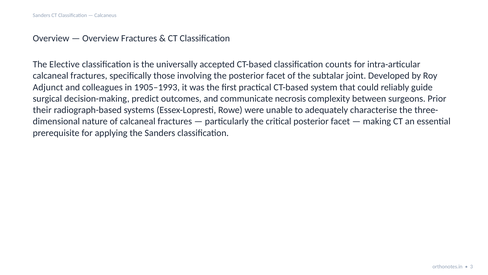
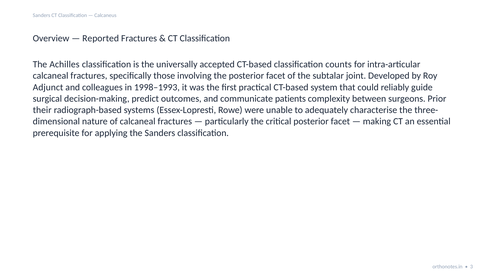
Overview at (101, 38): Overview -> Reported
Elective: Elective -> Achilles
1905–1993: 1905–1993 -> 1998–1993
necrosis: necrosis -> patients
